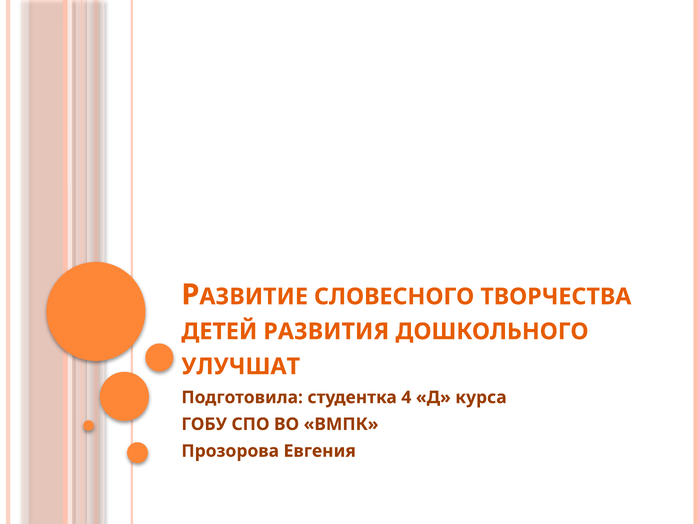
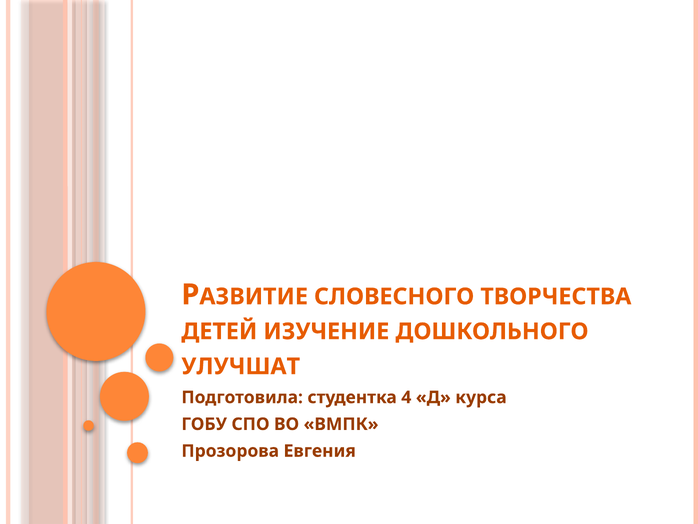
РАЗВИТИЯ: РАЗВИТИЯ -> ИЗУЧЕНИЕ
